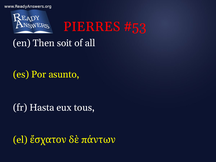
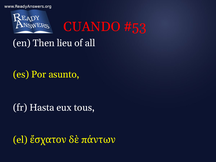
PIERRES: PIERRES -> CUANDO
soit: soit -> lieu
